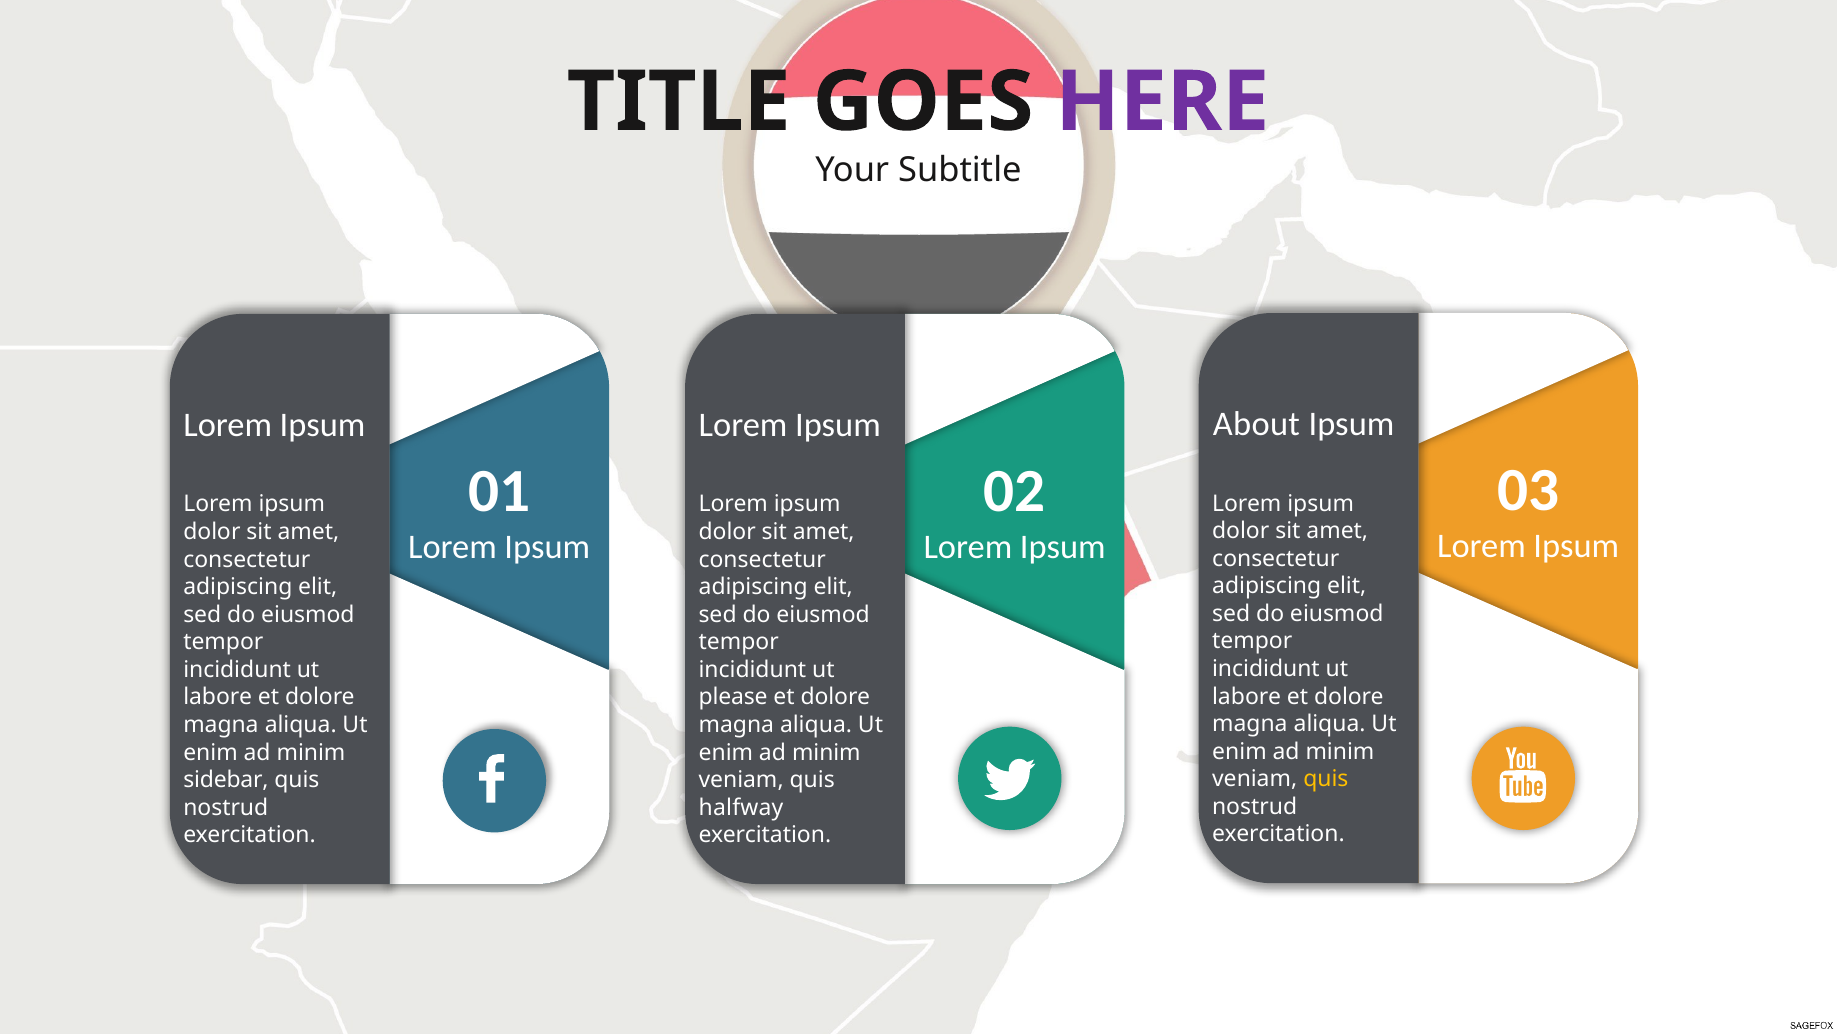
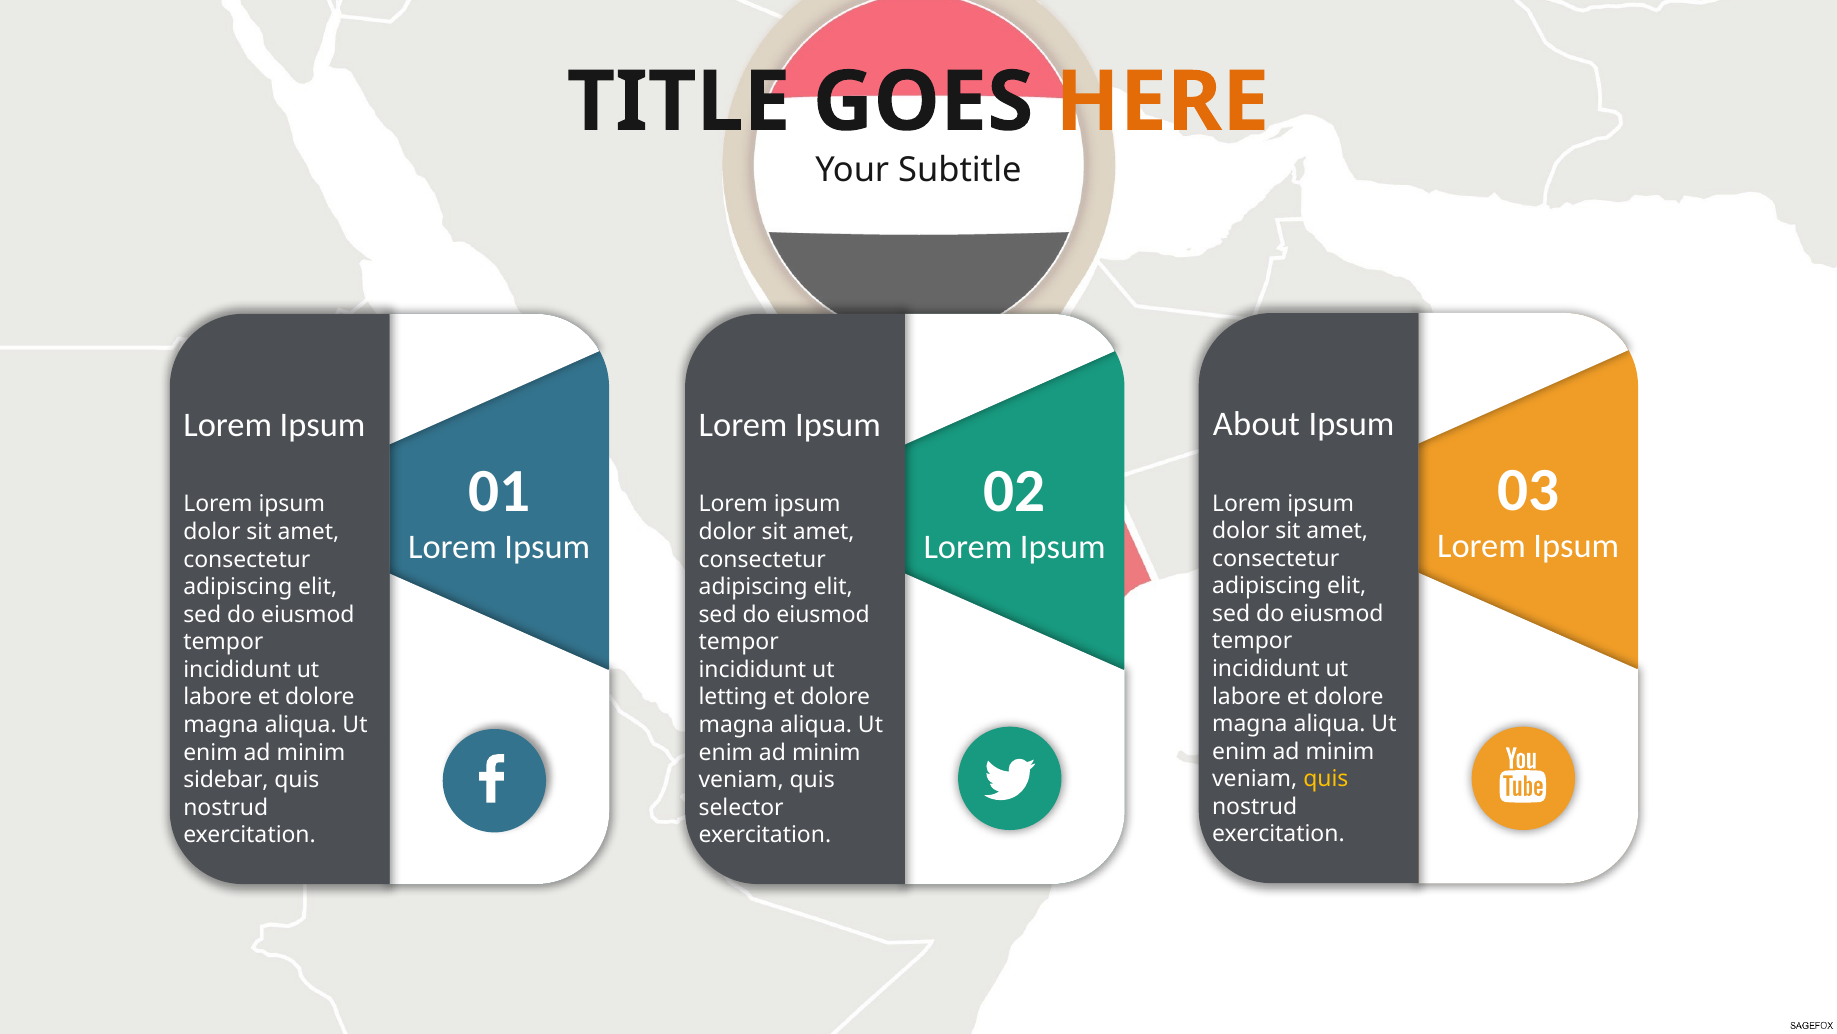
HERE colour: purple -> orange
please: please -> letting
halfway: halfway -> selector
